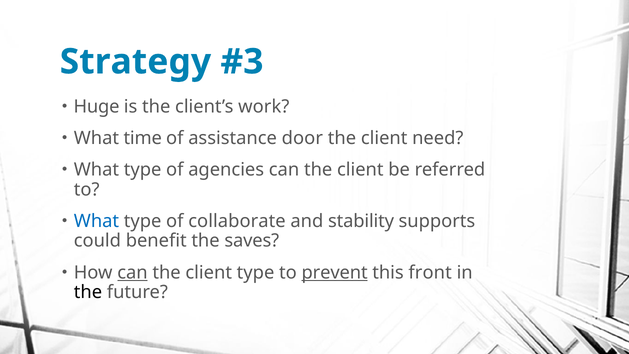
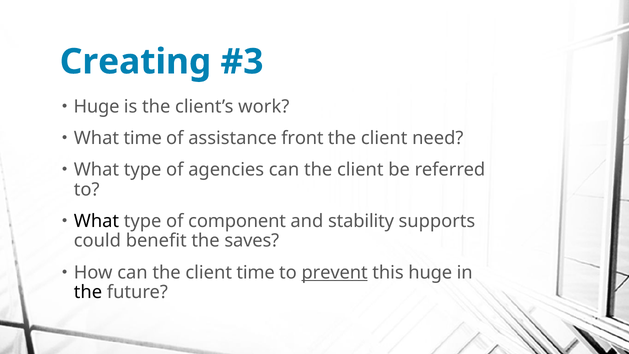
Strategy: Strategy -> Creating
door: door -> front
What at (96, 221) colour: blue -> black
collaborate: collaborate -> component
can at (132, 272) underline: present -> none
client type: type -> time
this front: front -> huge
